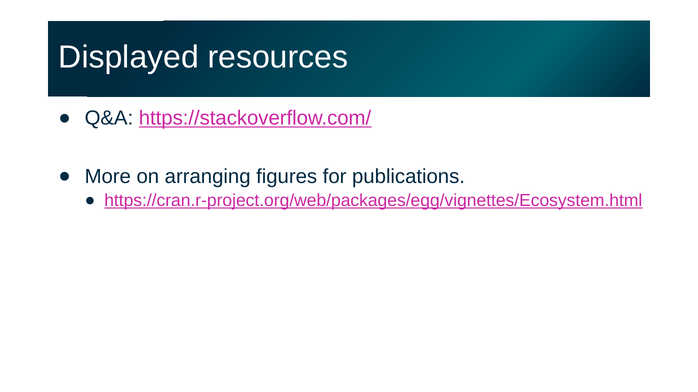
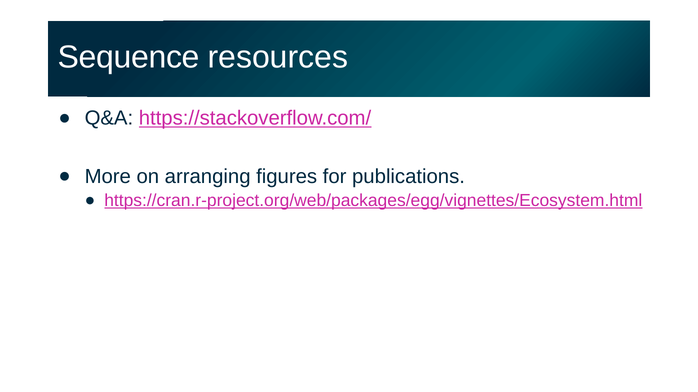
Displayed: Displayed -> Sequence
